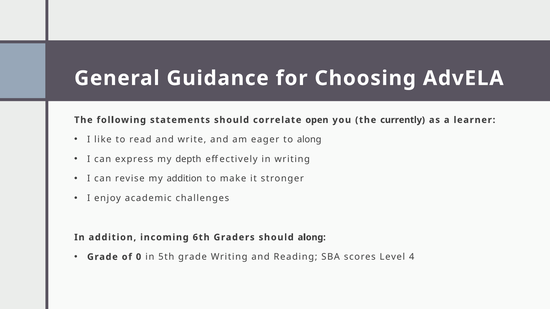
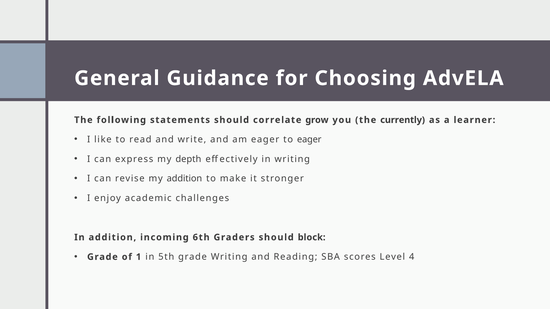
open: open -> grow
to along: along -> eager
should along: along -> block
0: 0 -> 1
